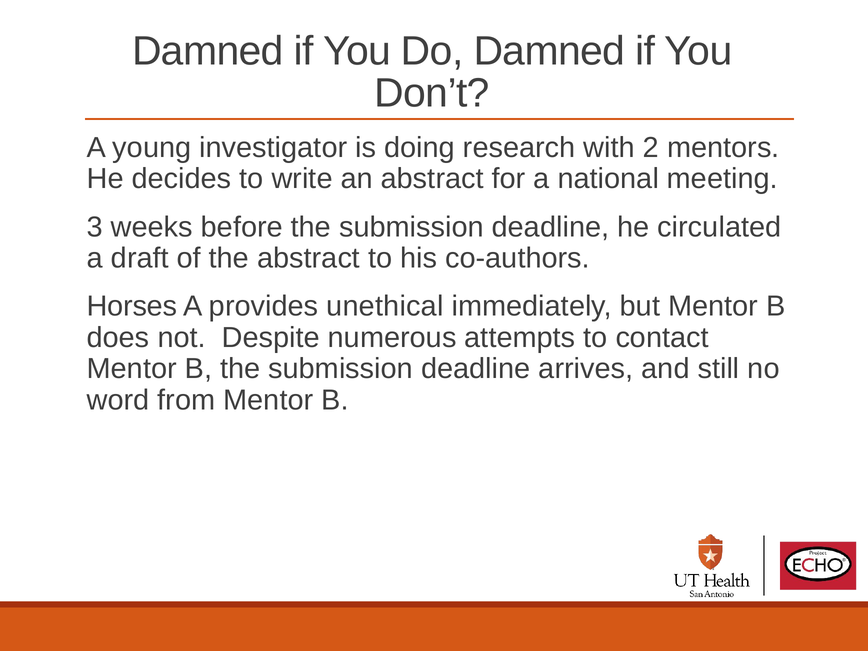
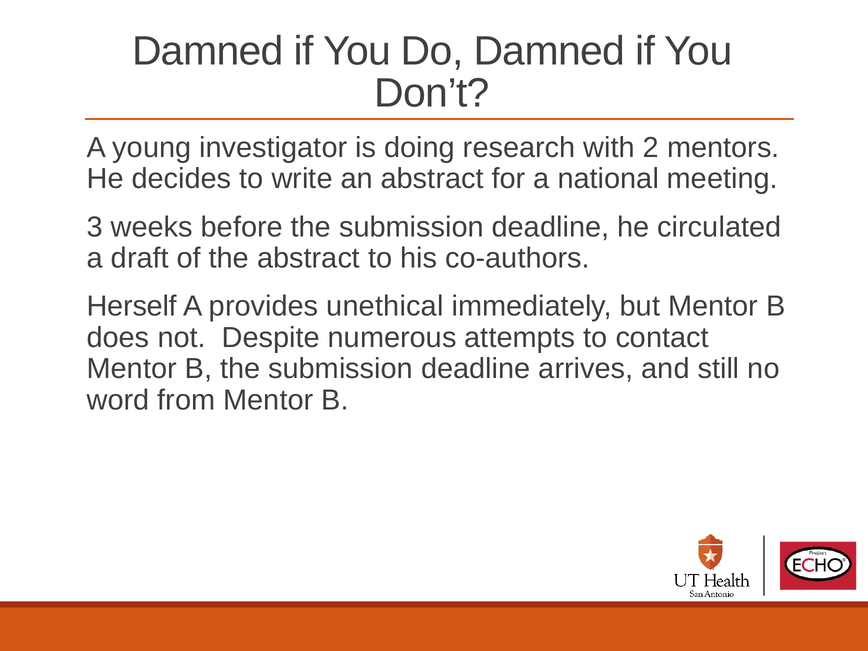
Horses: Horses -> Herself
